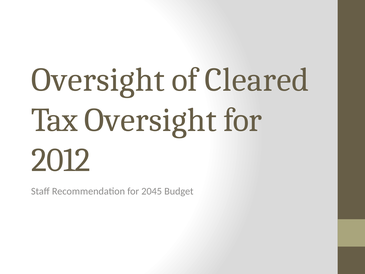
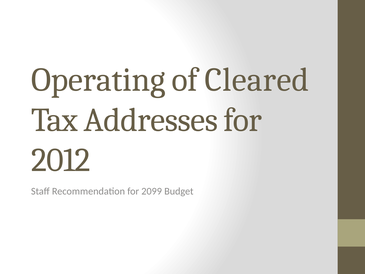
Oversight at (98, 80): Oversight -> Operating
Tax Oversight: Oversight -> Addresses
2045: 2045 -> 2099
